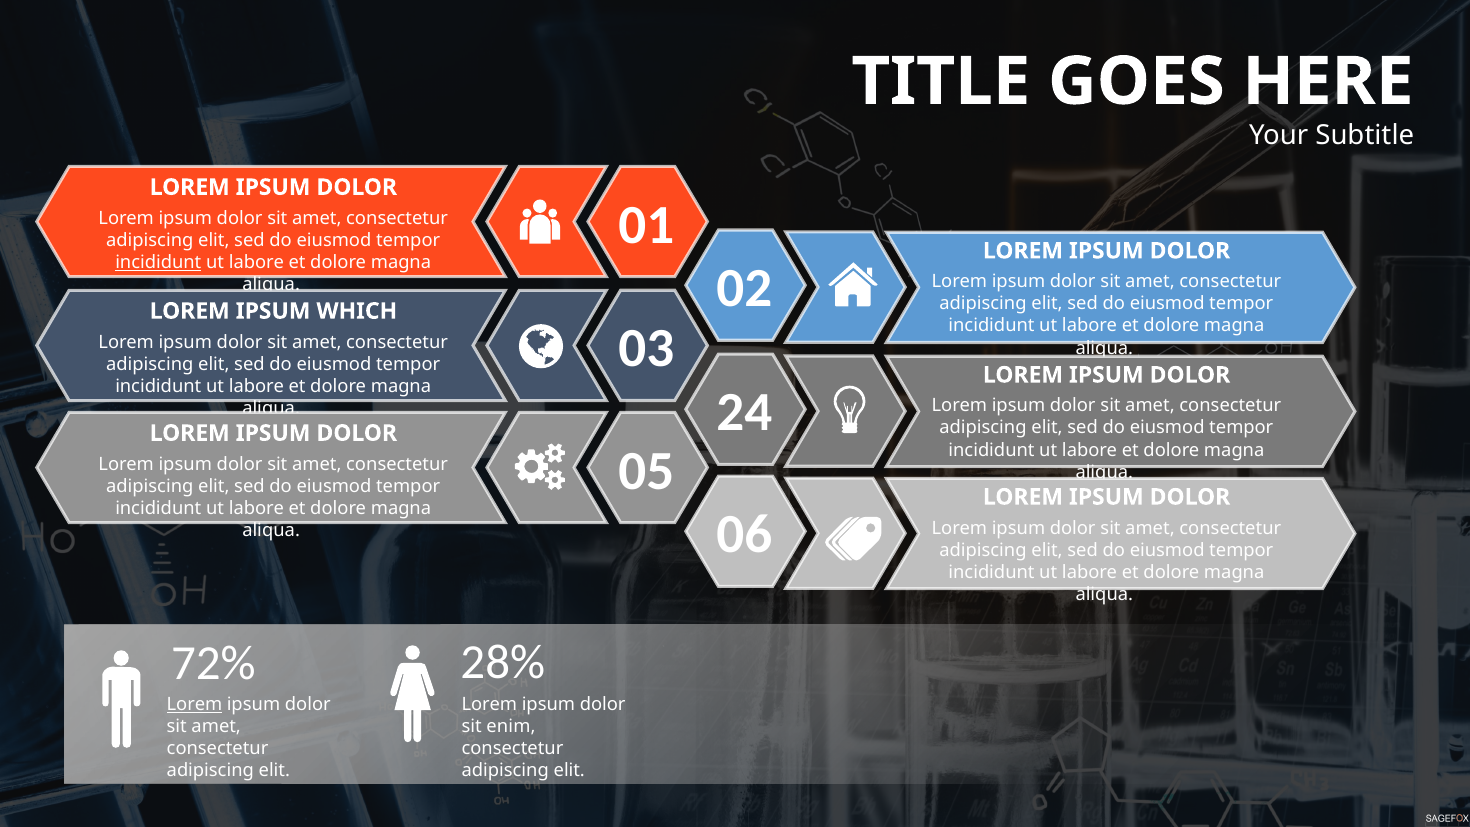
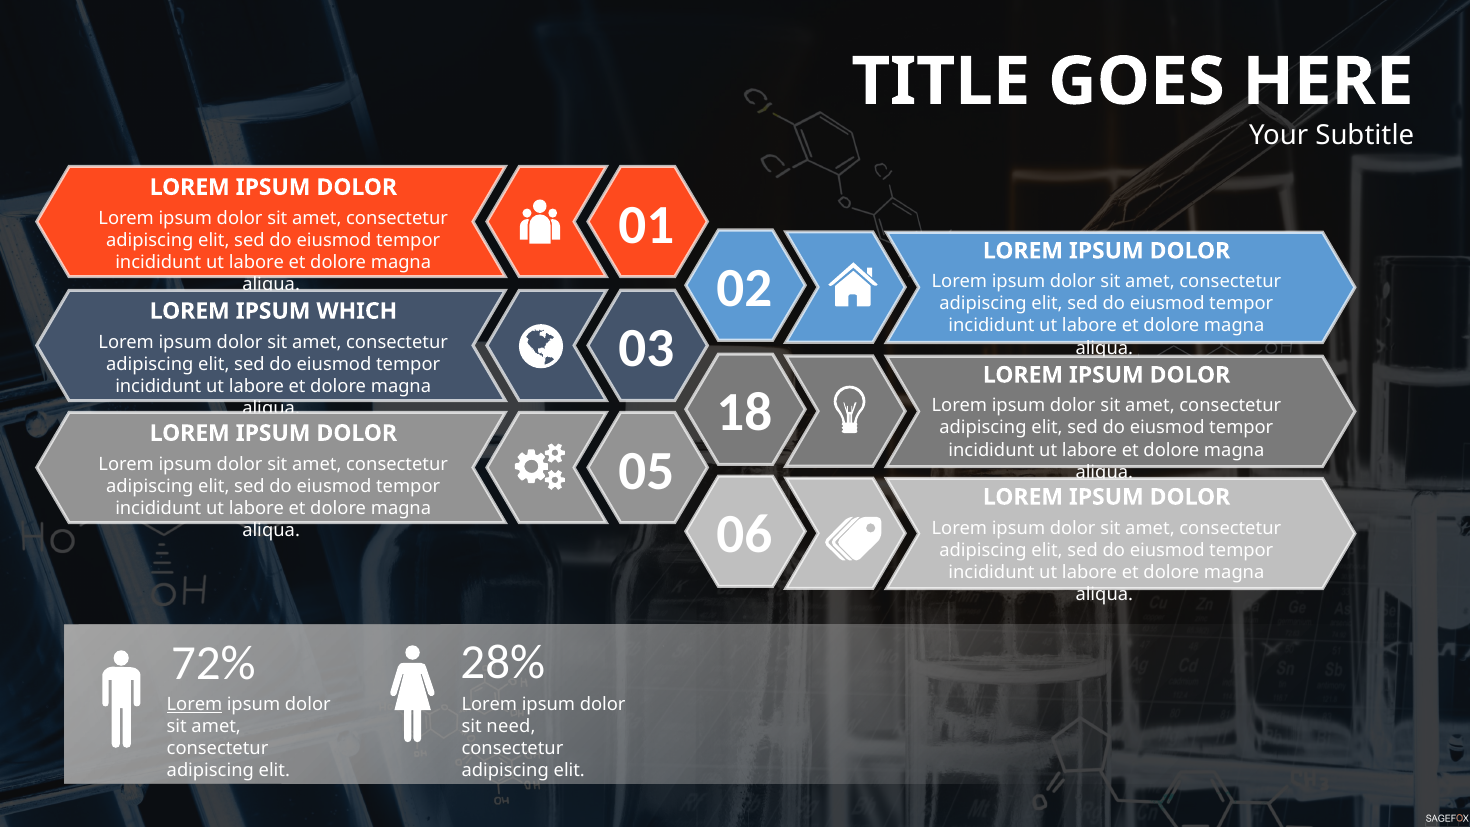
incididunt at (158, 262) underline: present -> none
24: 24 -> 18
enim: enim -> need
